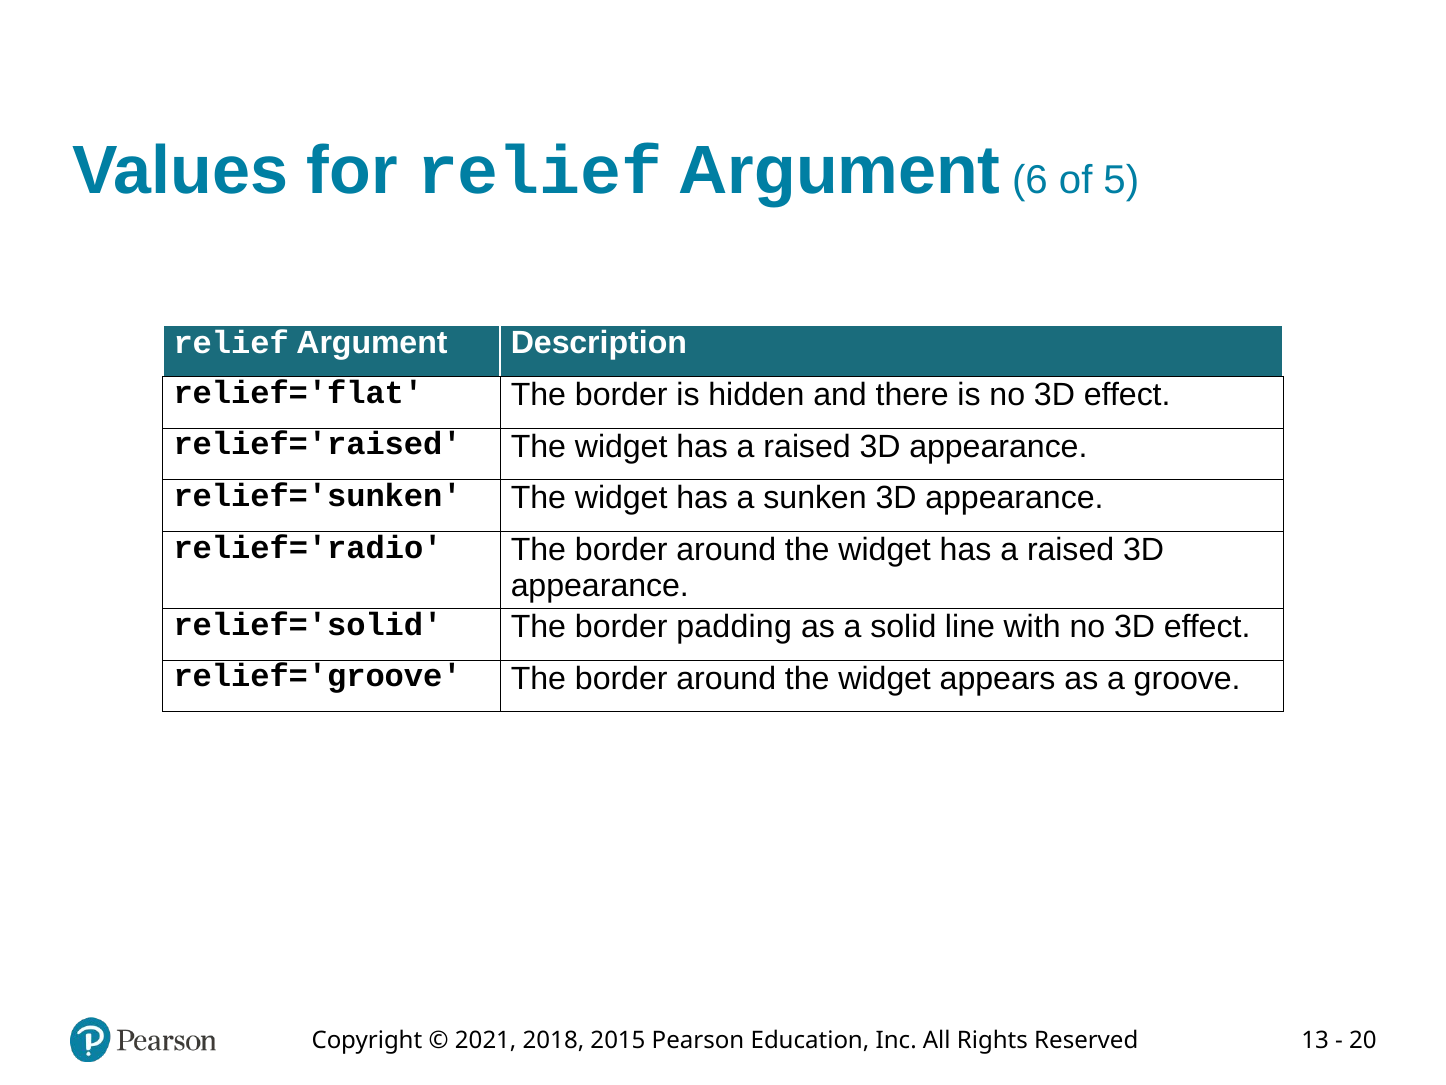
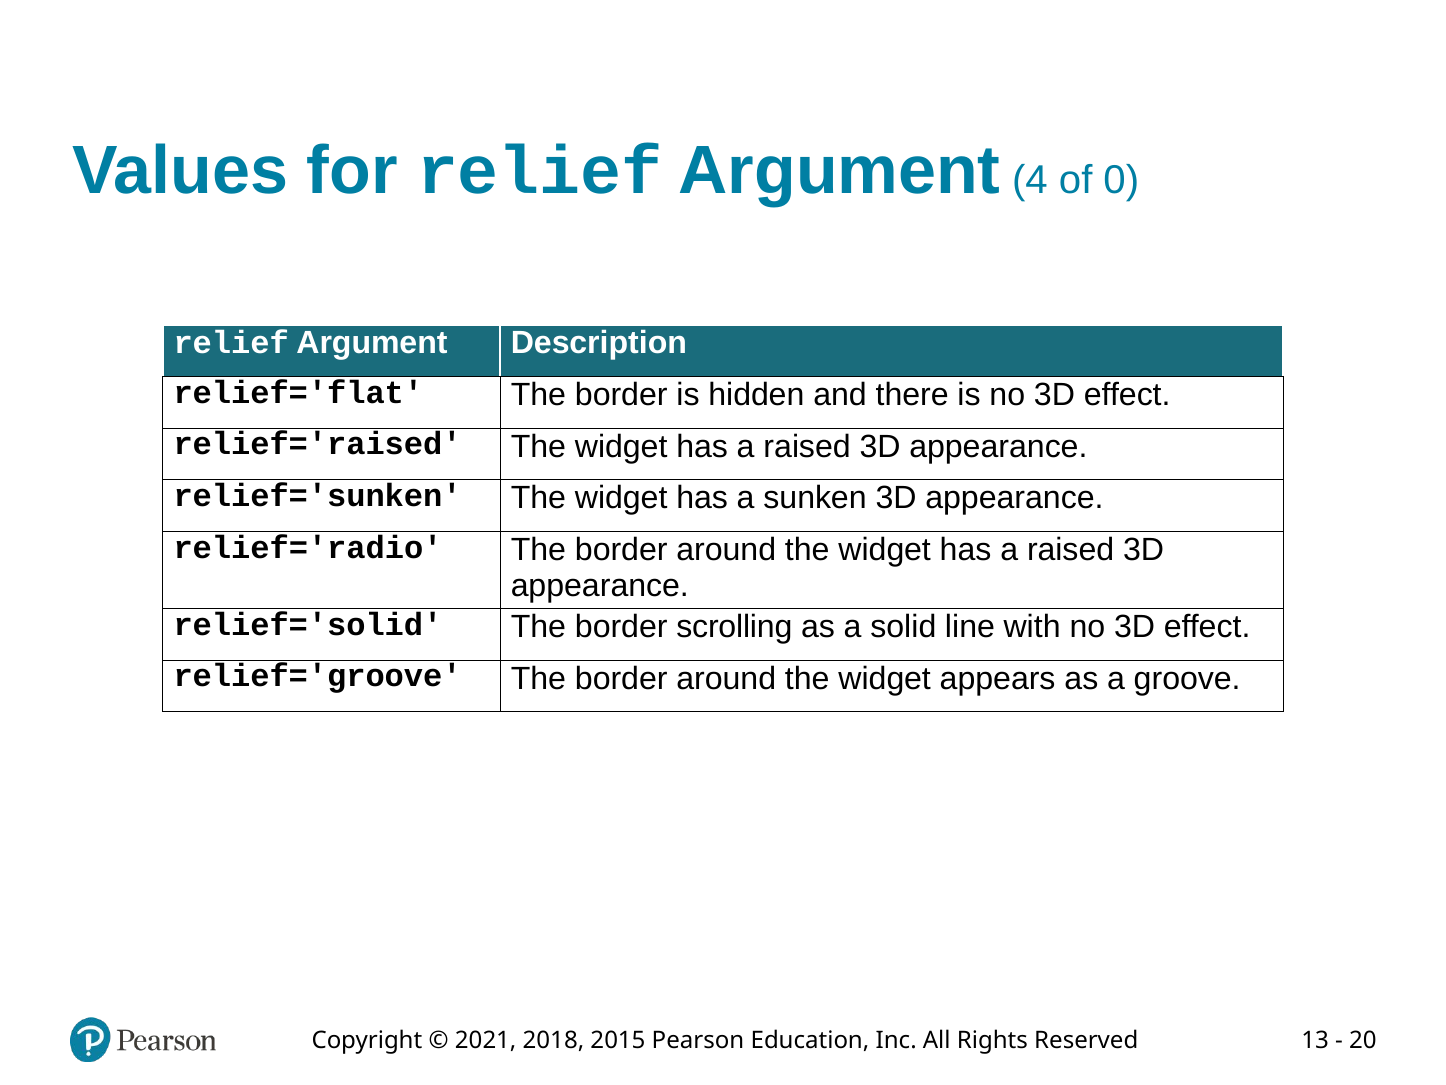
6: 6 -> 4
5: 5 -> 0
padding: padding -> scrolling
